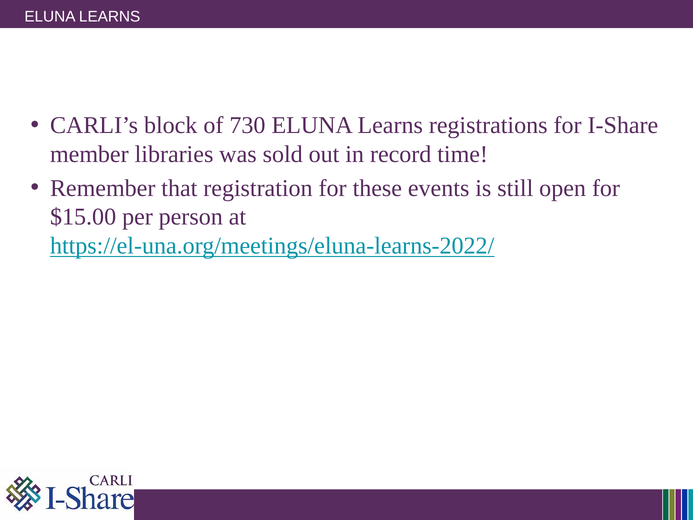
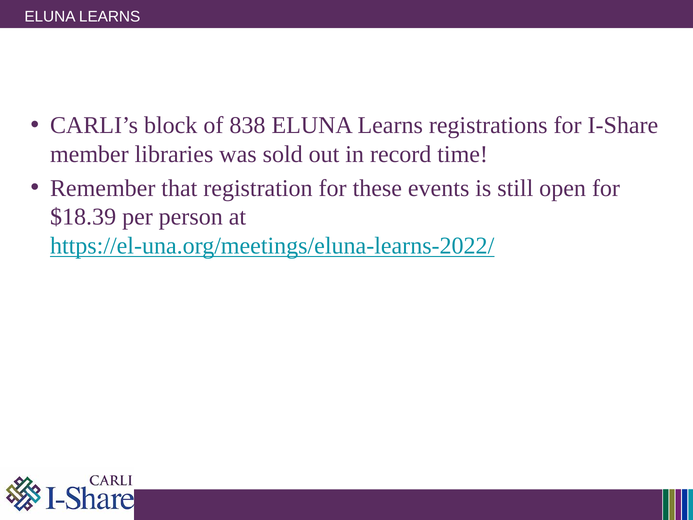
730: 730 -> 838
$15.00: $15.00 -> $18.39
